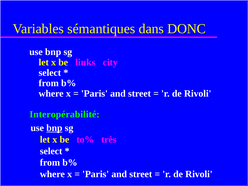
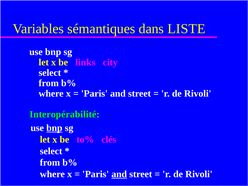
DONC: DONC -> LISTE
très: très -> clés
and at (119, 174) underline: none -> present
